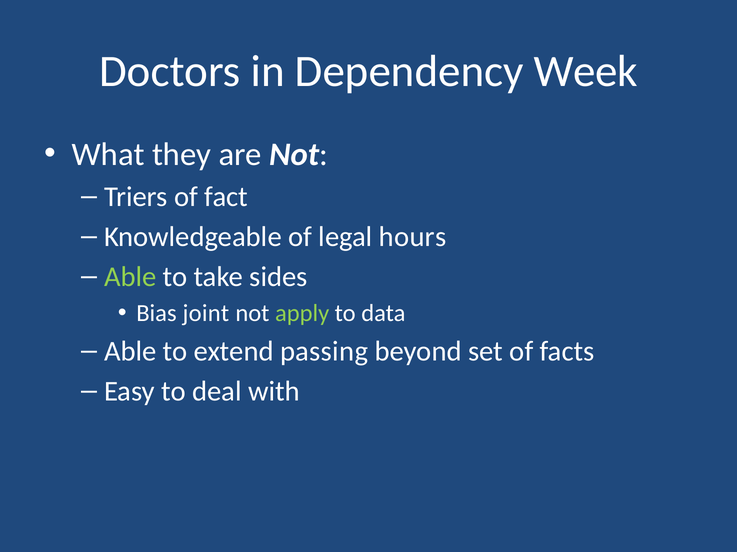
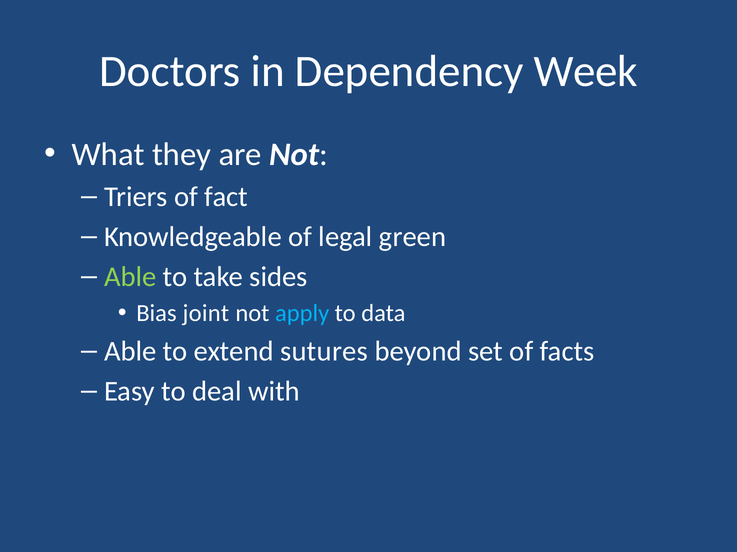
hours: hours -> green
apply colour: light green -> light blue
passing: passing -> sutures
